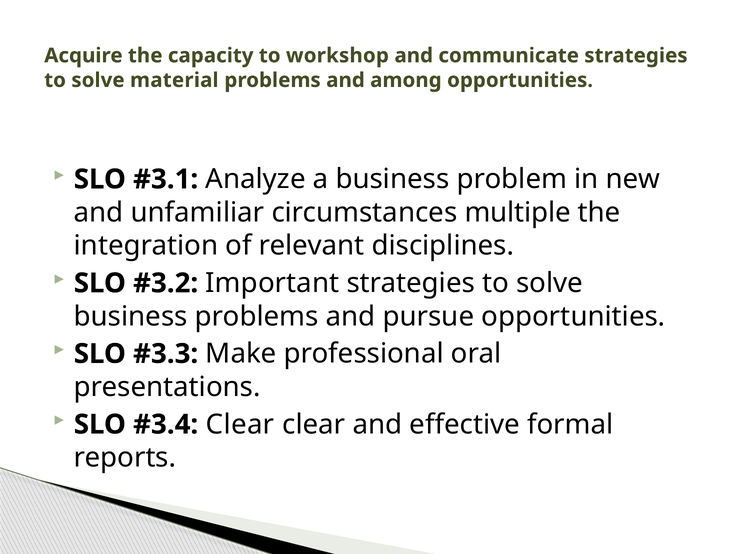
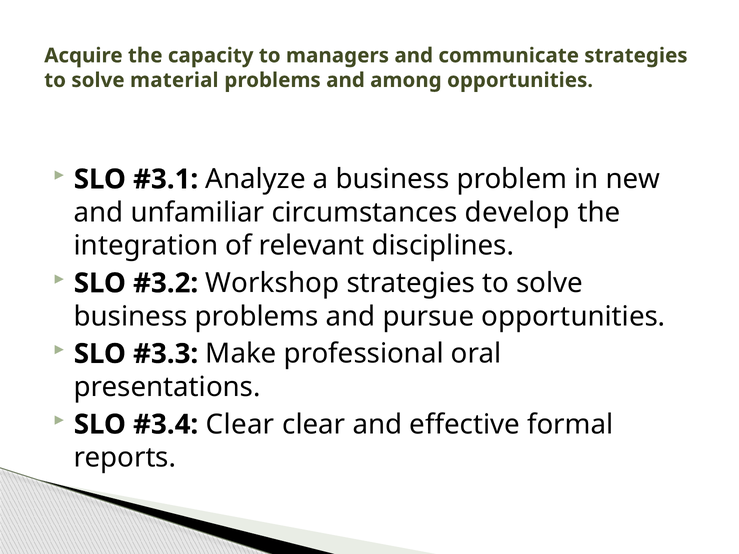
workshop: workshop -> managers
multiple: multiple -> develop
Important: Important -> Workshop
